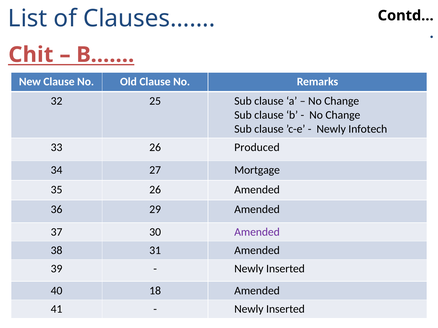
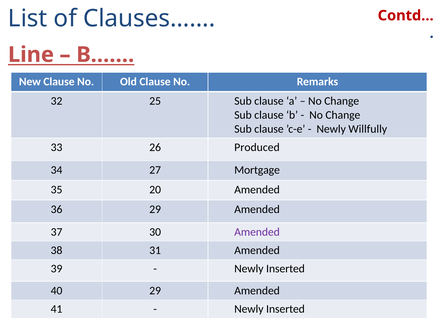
Contd… colour: black -> red
Chit: Chit -> Line
Infotech: Infotech -> Willfully
35 26: 26 -> 20
40 18: 18 -> 29
